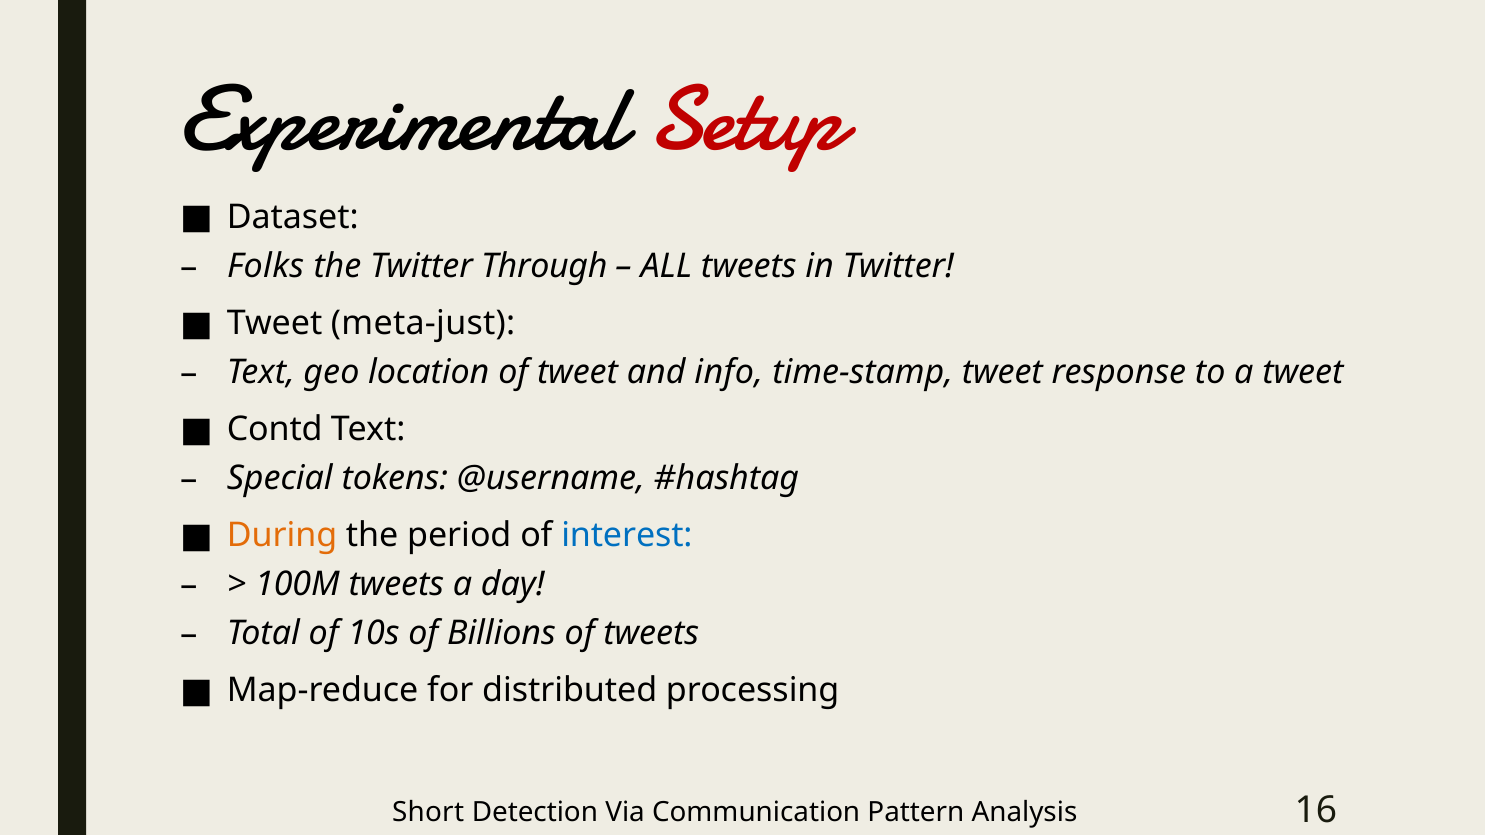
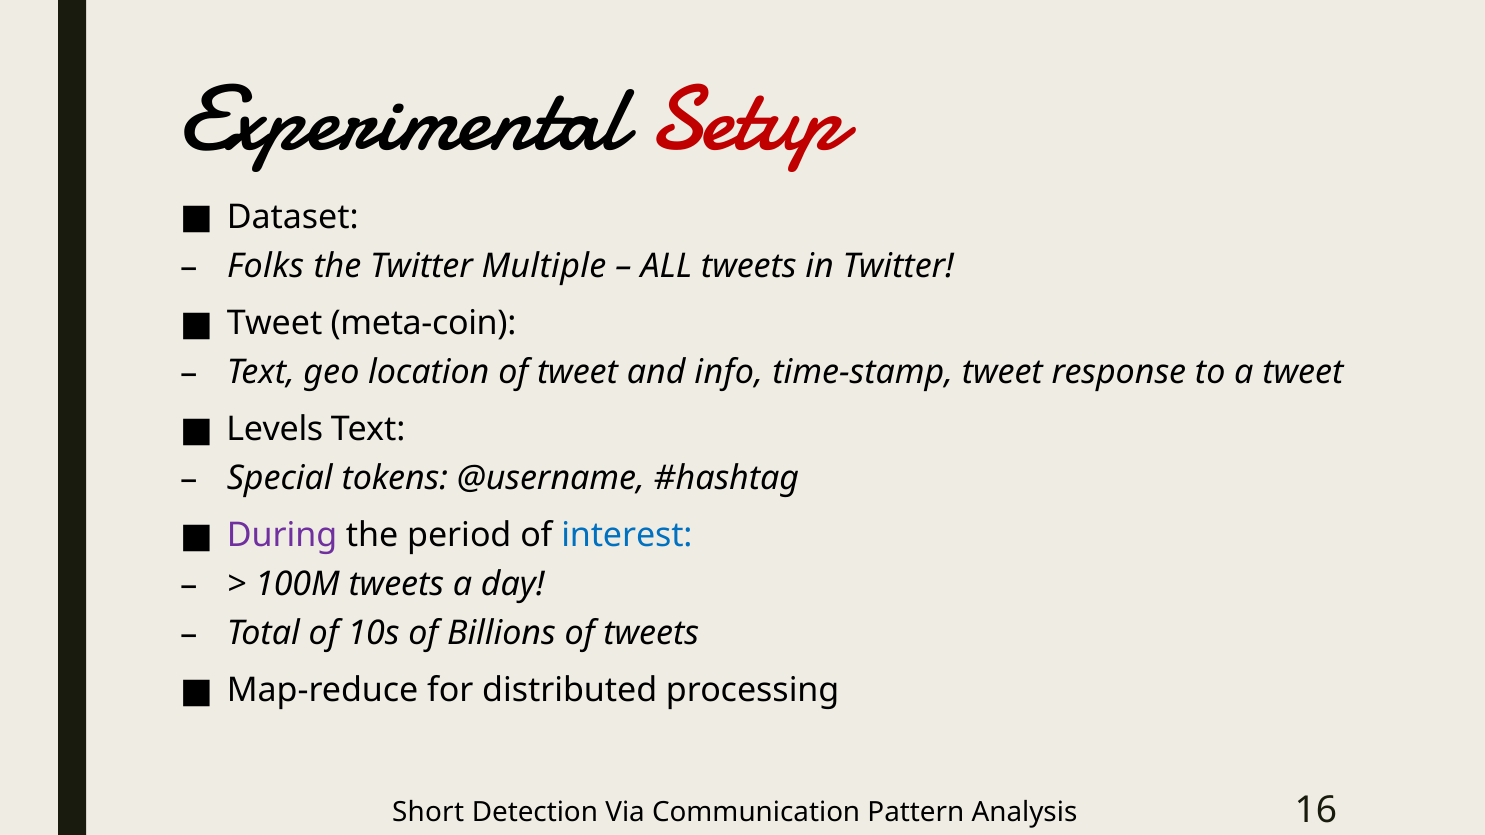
Through: Through -> Multiple
meta-just: meta-just -> meta-coin
Contd: Contd -> Levels
During colour: orange -> purple
